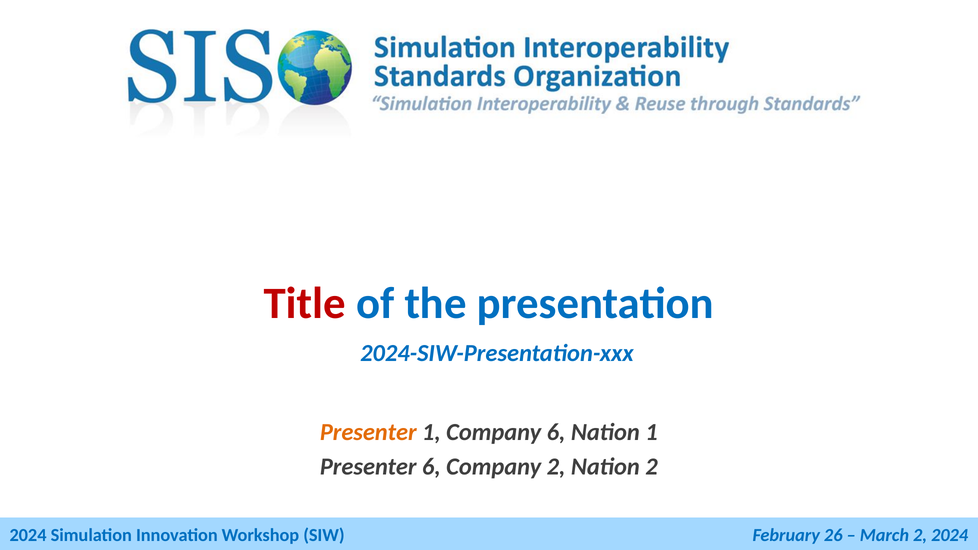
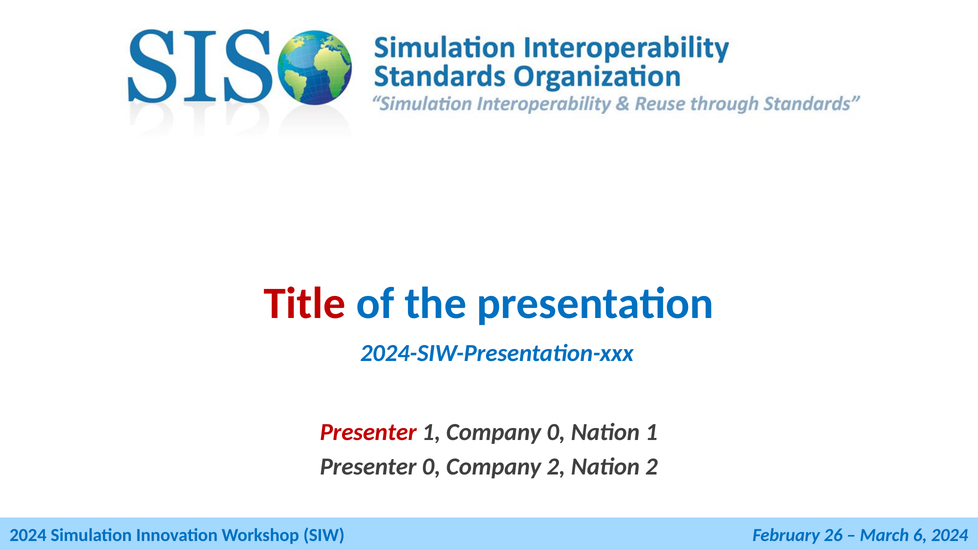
Presenter at (368, 432) colour: orange -> red
Company 6: 6 -> 0
Presenter 6: 6 -> 0
2 at (920, 535): 2 -> 6
